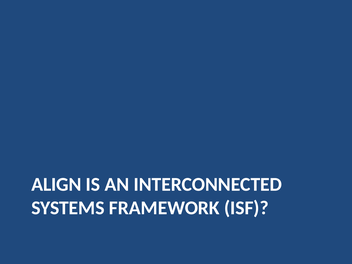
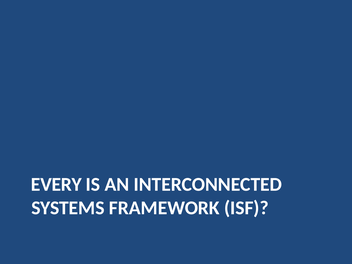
ALIGN: ALIGN -> EVERY
